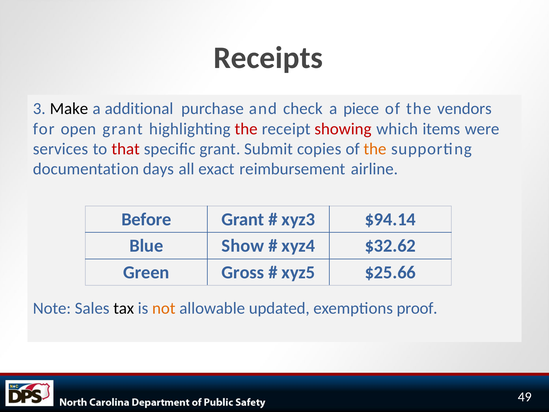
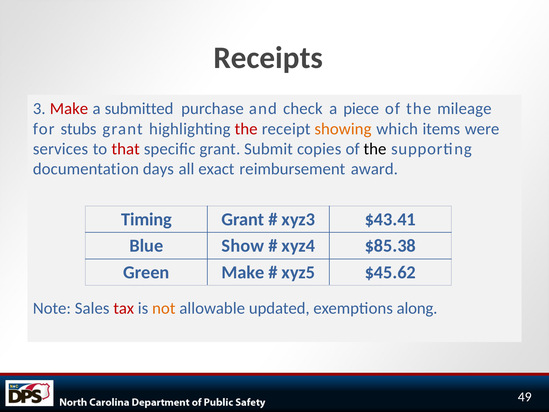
Make at (69, 109) colour: black -> red
additional: additional -> submitted
vendors: vendors -> mileage
open: open -> stubs
showing colour: red -> orange
the at (375, 149) colour: orange -> black
airline: airline -> award
Before: Before -> Timing
$94.14: $94.14 -> $43.41
$32.62: $32.62 -> $85.38
Green Gross: Gross -> Make
$25.66: $25.66 -> $45.62
tax colour: black -> red
proof: proof -> along
